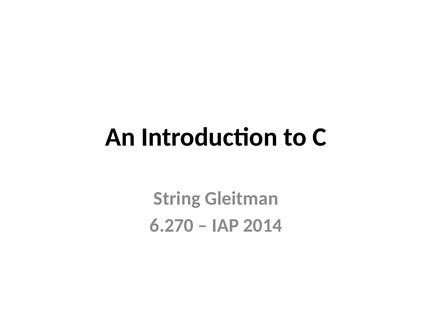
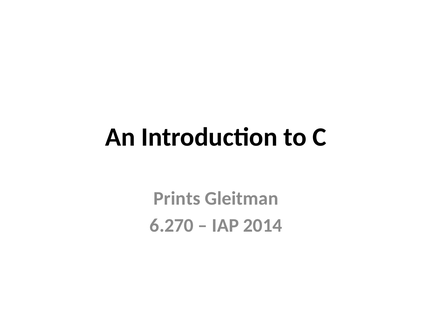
String: String -> Prints
